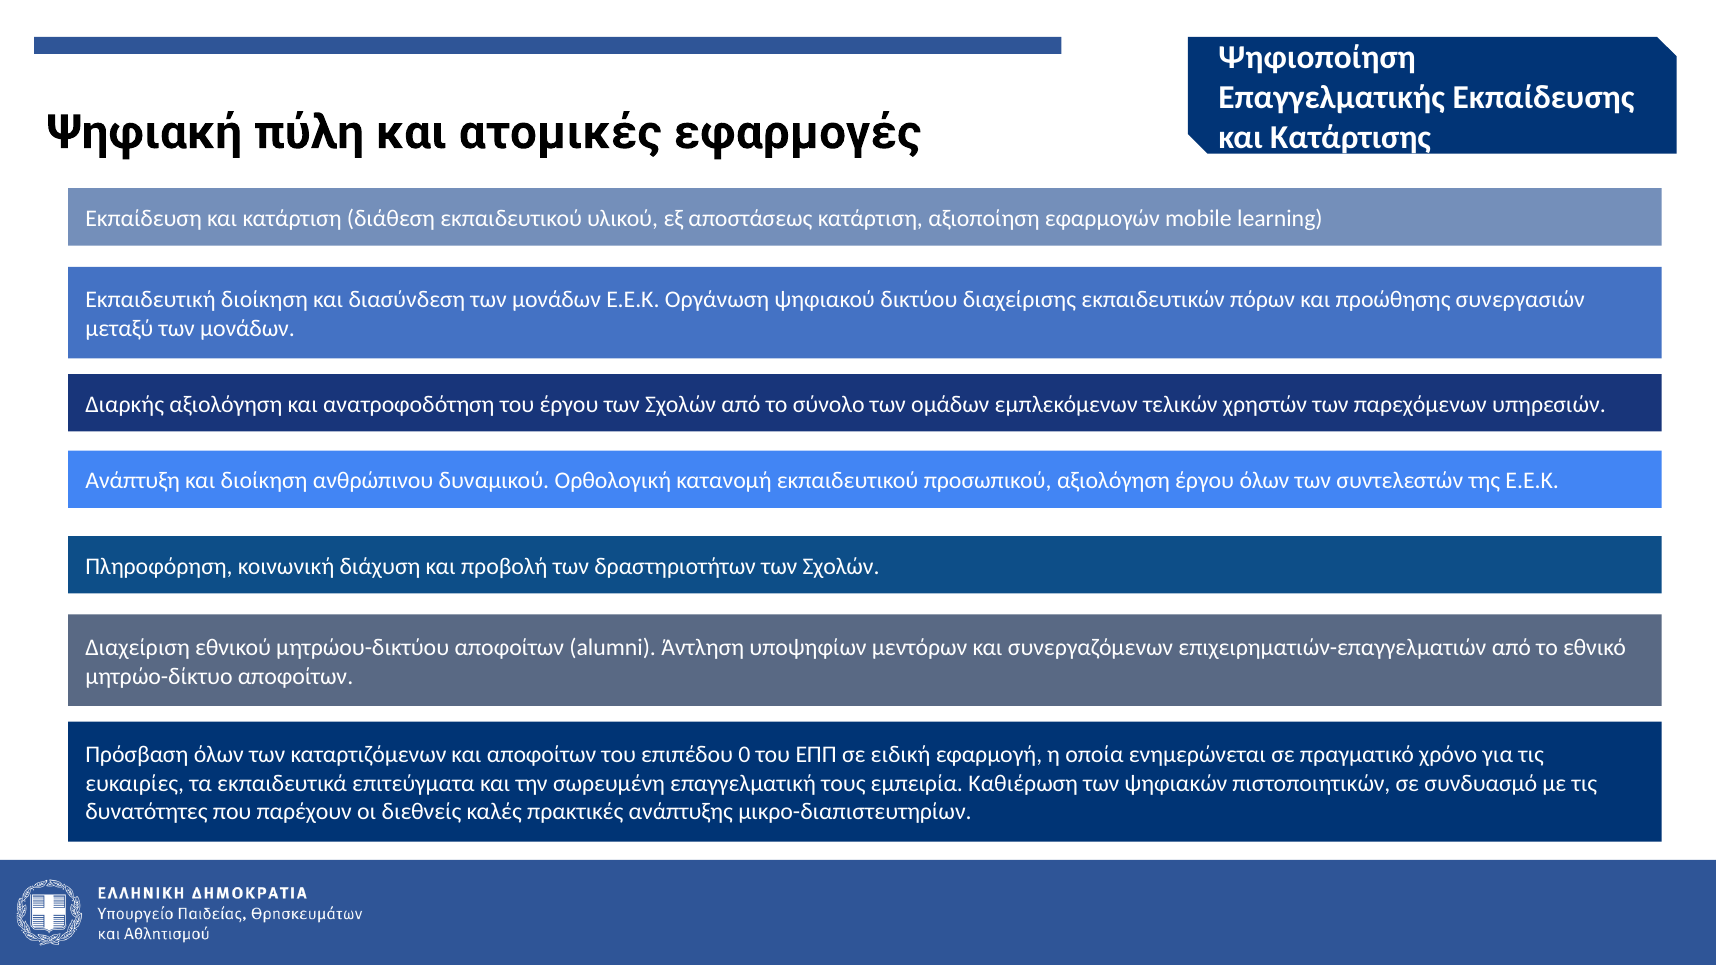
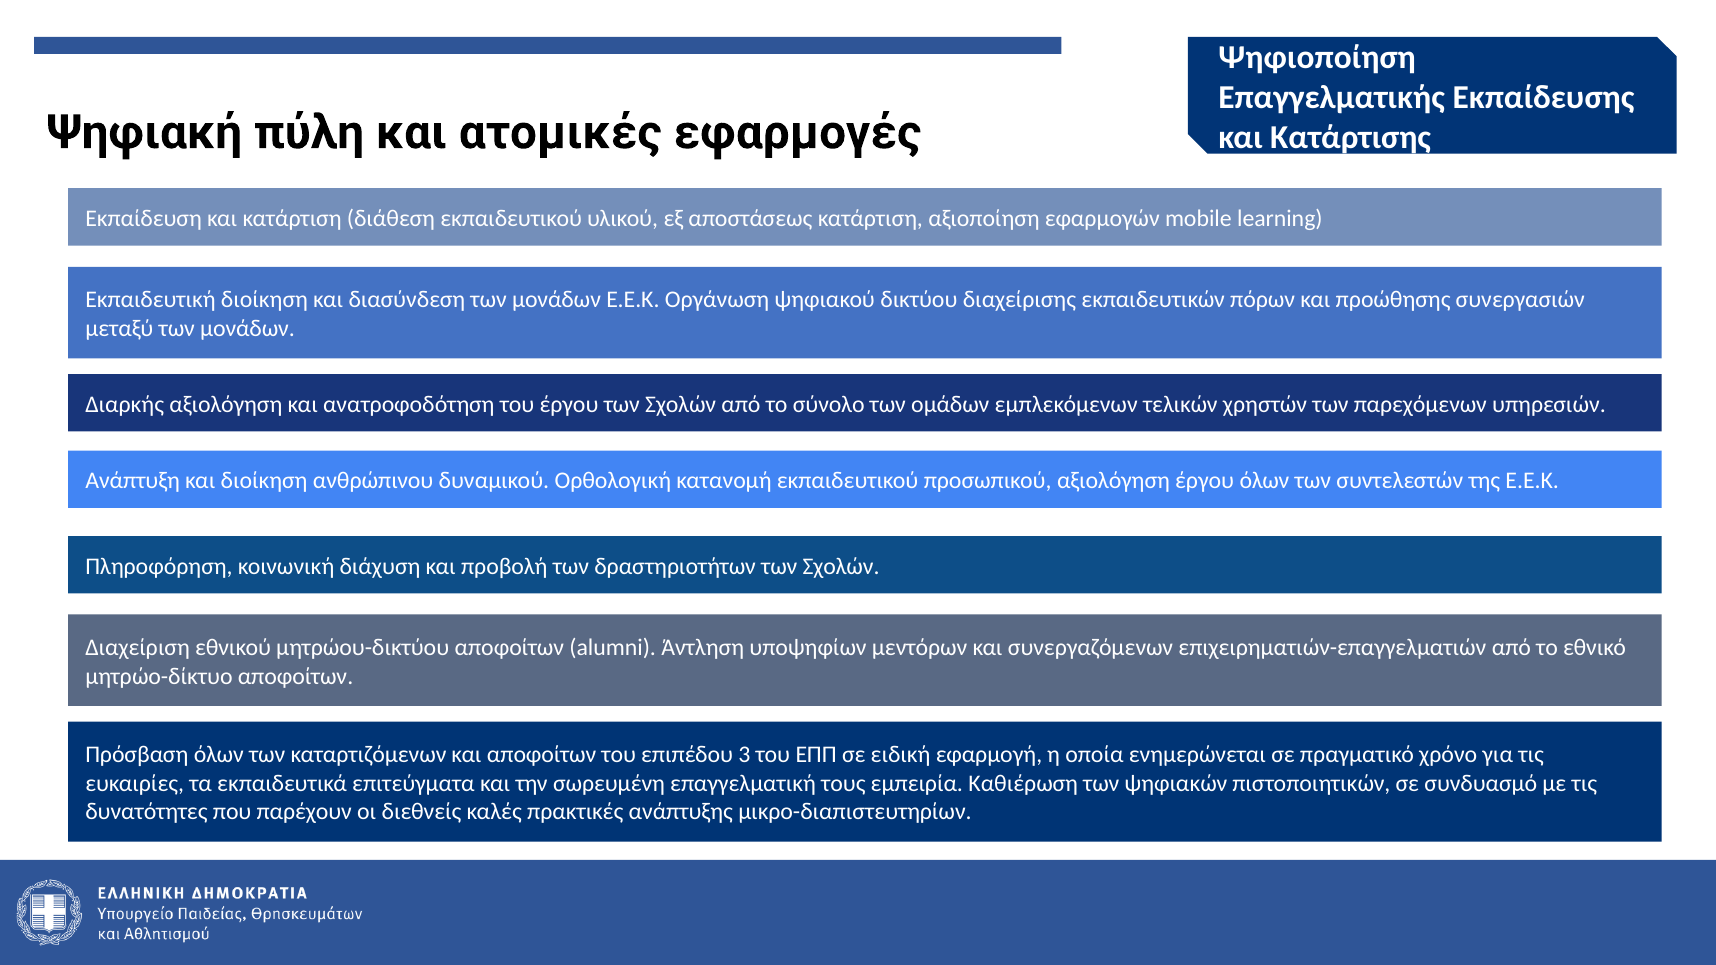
0: 0 -> 3
